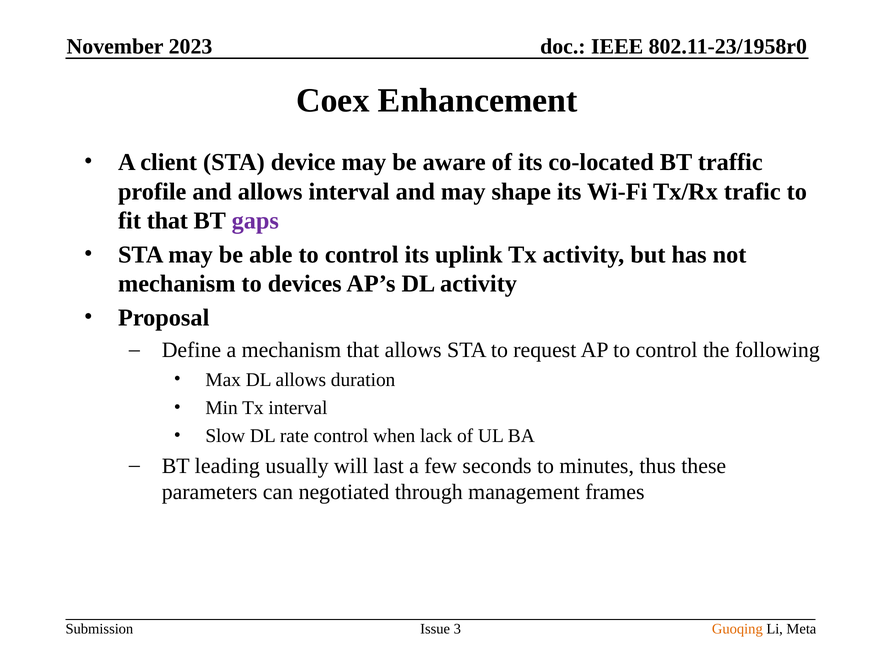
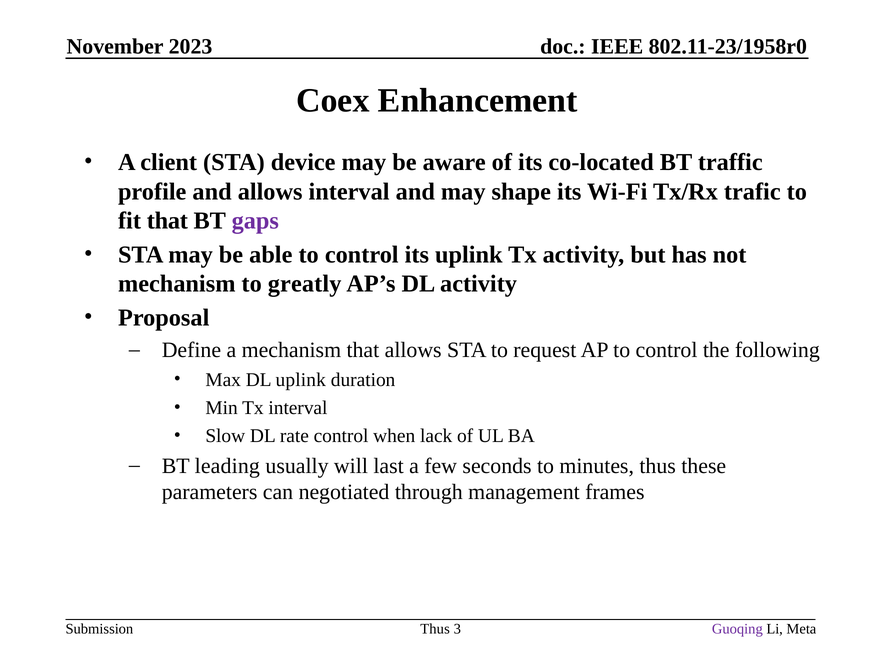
devices: devices -> greatly
DL allows: allows -> uplink
Issue at (435, 629): Issue -> Thus
Guoqing colour: orange -> purple
